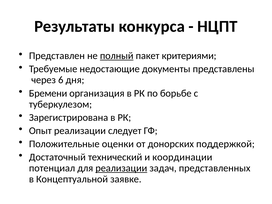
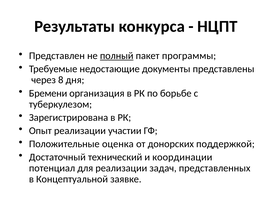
критериями: критериями -> программы
6: 6 -> 8
следует: следует -> участии
оценки: оценки -> оценка
реализации at (121, 168) underline: present -> none
